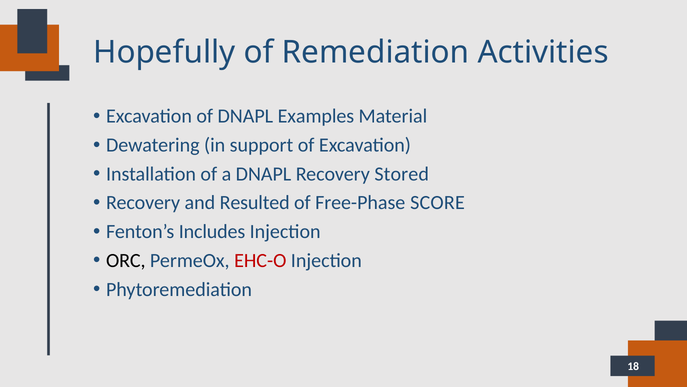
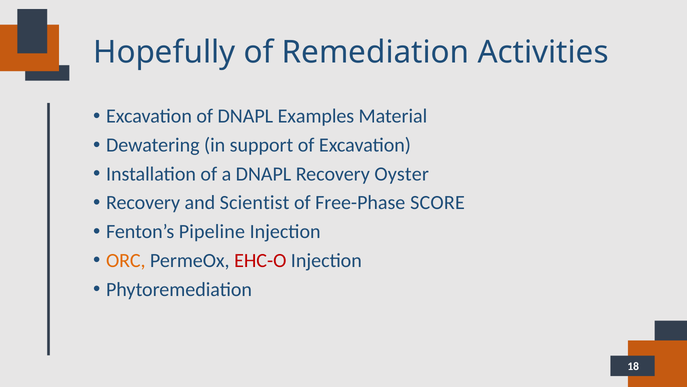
Stored: Stored -> Oyster
Resulted: Resulted -> Scientist
Includes: Includes -> Pipeline
ORC colour: black -> orange
